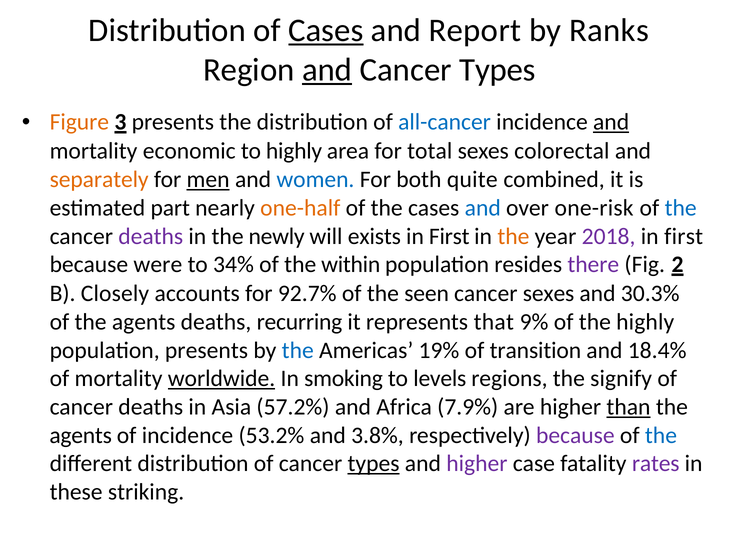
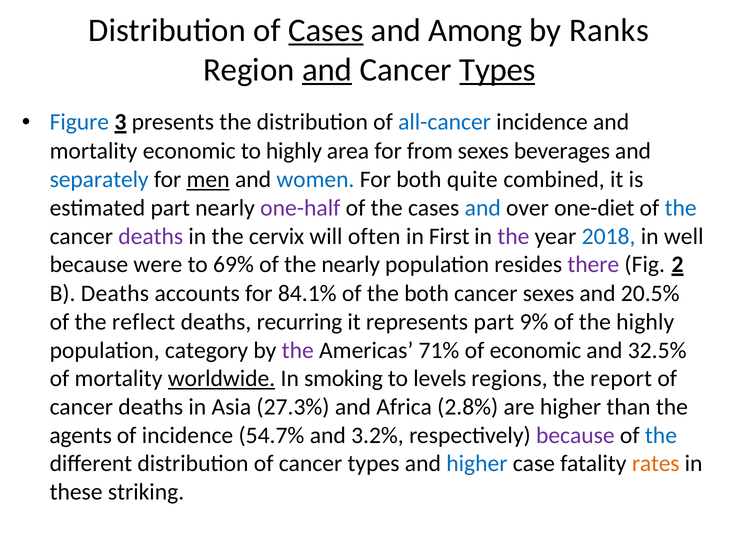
Report: Report -> Among
Types at (497, 70) underline: none -> present
Figure colour: orange -> blue
and at (611, 122) underline: present -> none
total: total -> from
colorectal: colorectal -> beverages
separately colour: orange -> blue
one-half colour: orange -> purple
one-risk: one-risk -> one-diet
newly: newly -> cervix
exists: exists -> often
the at (513, 236) colour: orange -> purple
2018 colour: purple -> blue
first at (684, 236): first -> well
34%: 34% -> 69%
the within: within -> nearly
Closely at (115, 293): Closely -> Deaths
92.7%: 92.7% -> 84.1%
the seen: seen -> both
30.3%: 30.3% -> 20.5%
of the agents: agents -> reflect
represents that: that -> part
population presents: presents -> category
the at (298, 350) colour: blue -> purple
19%: 19% -> 71%
of transition: transition -> economic
18.4%: 18.4% -> 32.5%
signify: signify -> report
57.2%: 57.2% -> 27.3%
7.9%: 7.9% -> 2.8%
than underline: present -> none
53.2%: 53.2% -> 54.7%
3.8%: 3.8% -> 3.2%
types at (374, 463) underline: present -> none
higher at (477, 463) colour: purple -> blue
rates colour: purple -> orange
